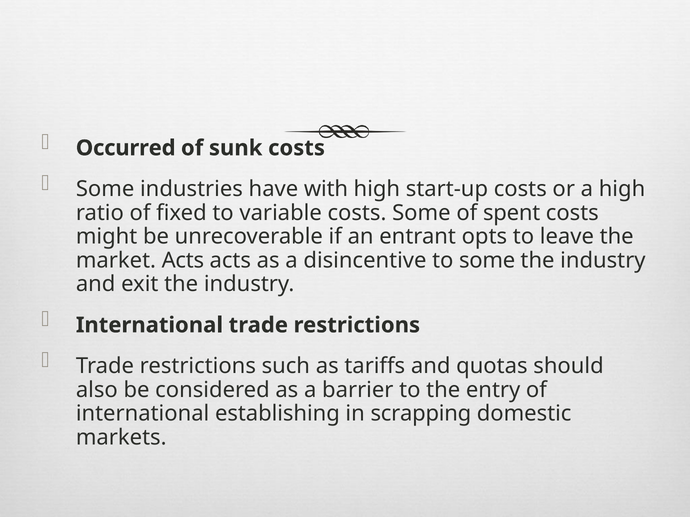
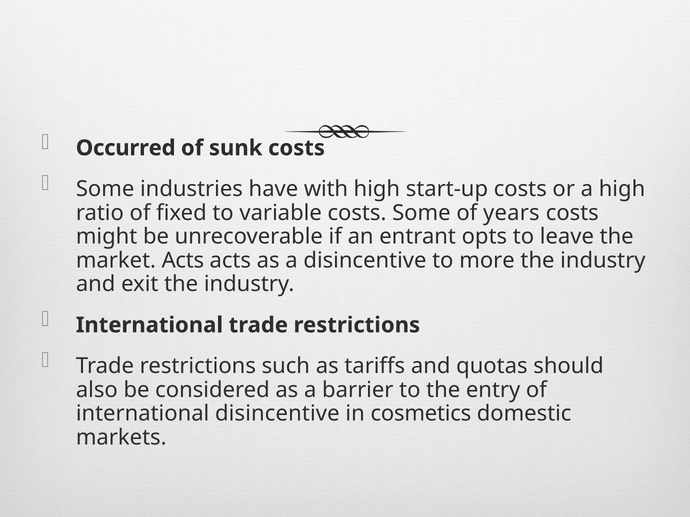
spent: spent -> years
to some: some -> more
international establishing: establishing -> disincentive
scrapping: scrapping -> cosmetics
